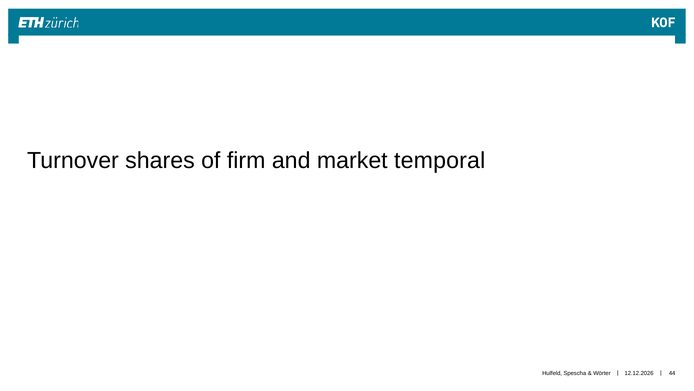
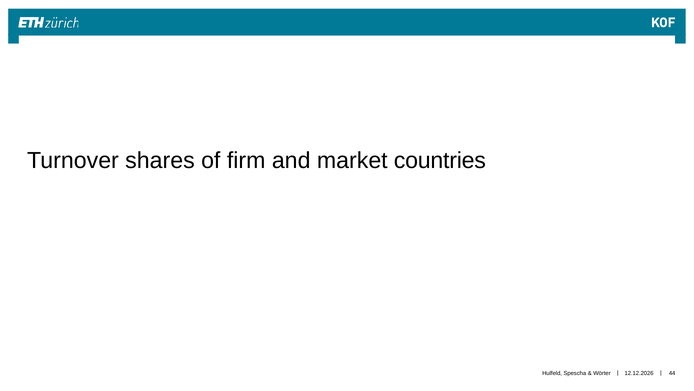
temporal: temporal -> countries
